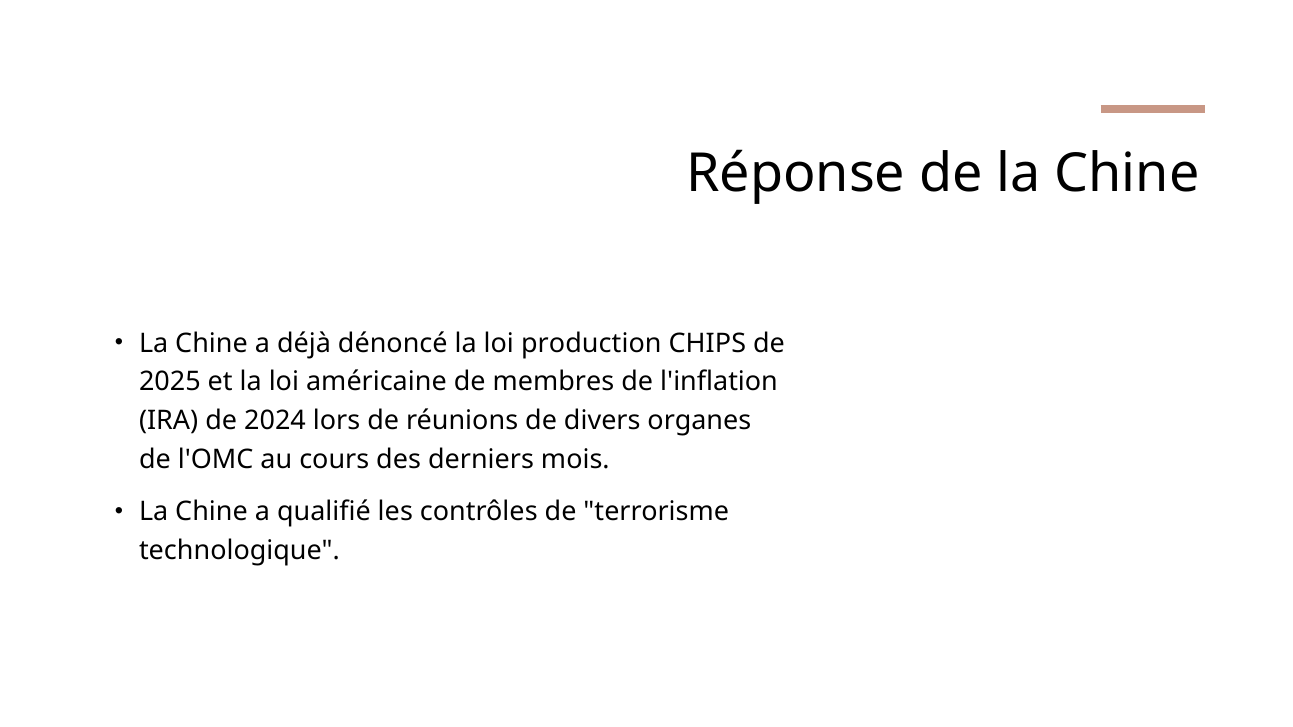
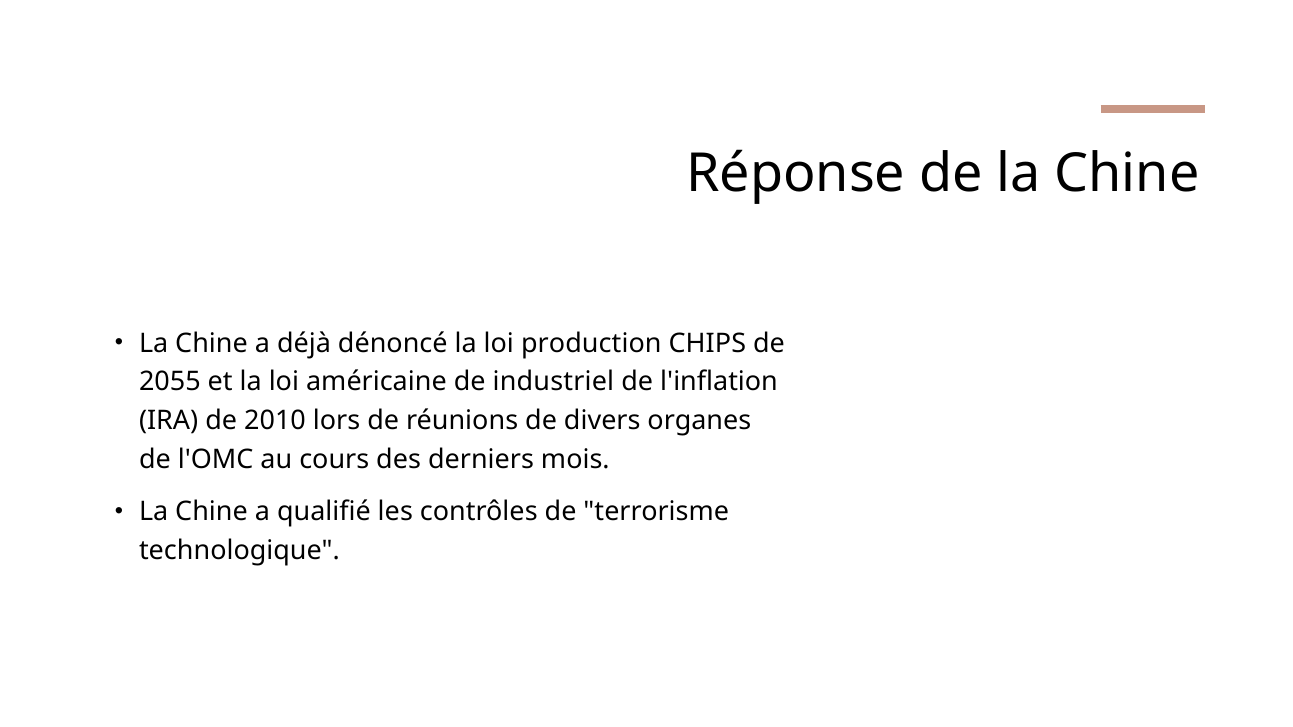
2025: 2025 -> 2055
membres: membres -> industriel
2024: 2024 -> 2010
